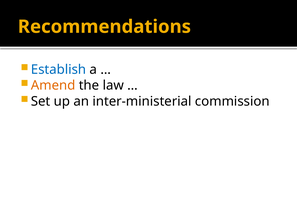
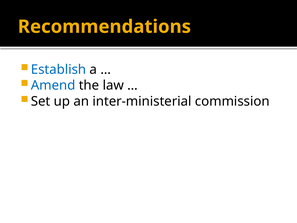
Amend colour: orange -> blue
